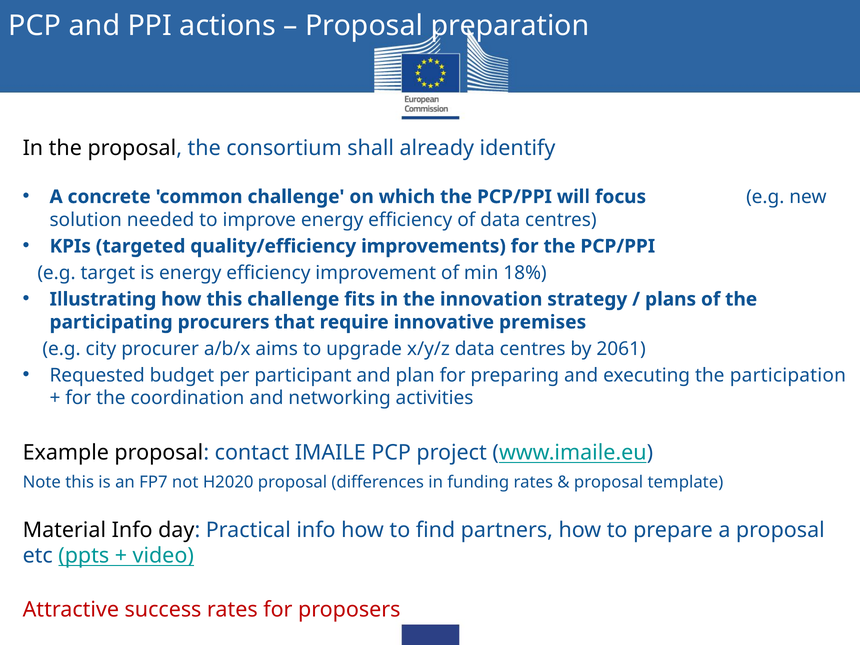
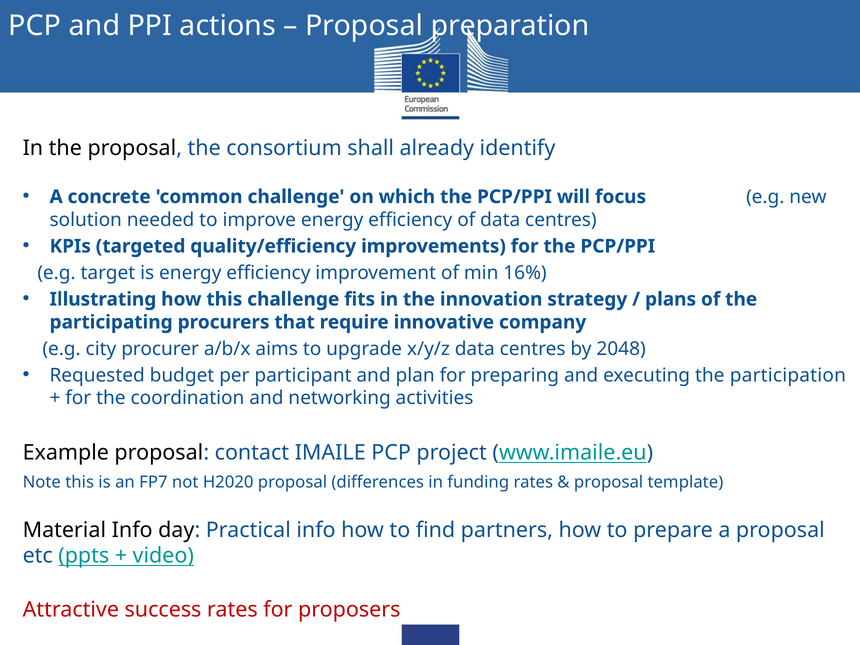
18%: 18% -> 16%
premises: premises -> company
2061: 2061 -> 2048
